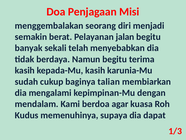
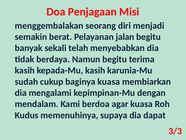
baginya talian: talian -> kuasa
1/3: 1/3 -> 3/3
